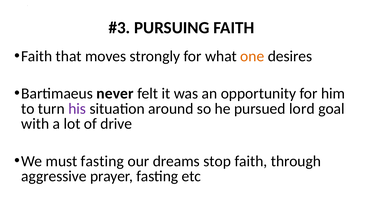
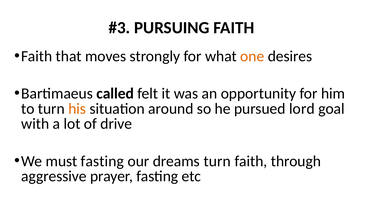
never: never -> called
his colour: purple -> orange
dreams stop: stop -> turn
